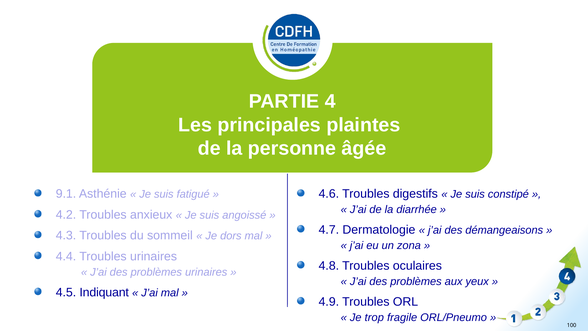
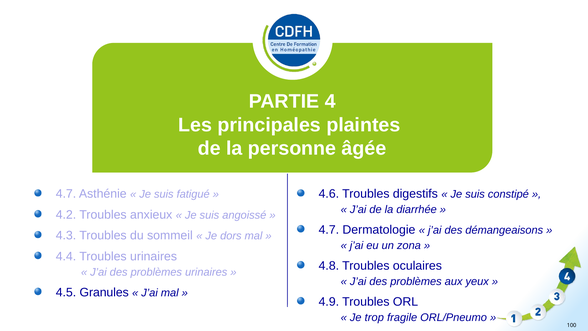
9.1 at (66, 194): 9.1 -> 4.7
Indiquant: Indiquant -> Granules
